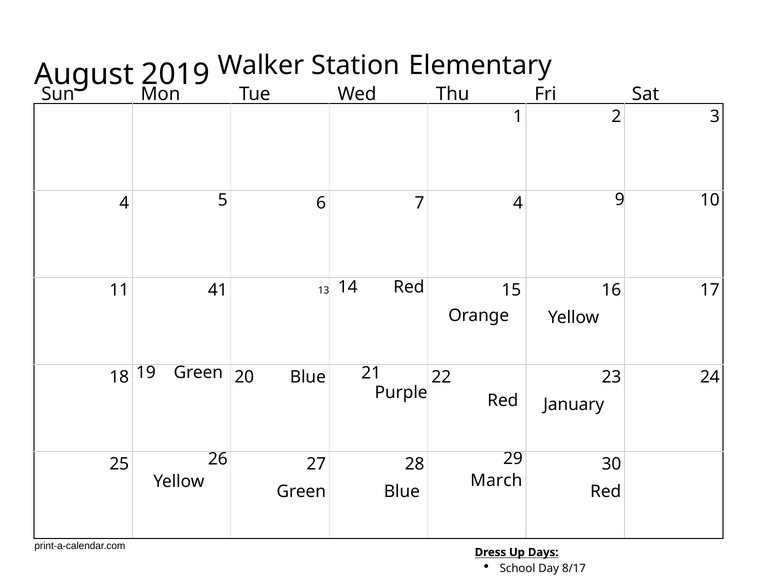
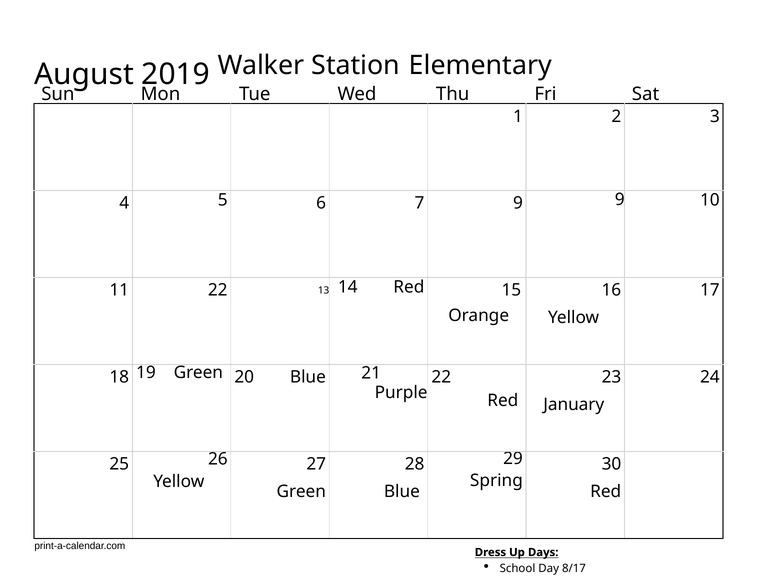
7 4: 4 -> 9
11 41: 41 -> 22
March: March -> Spring
